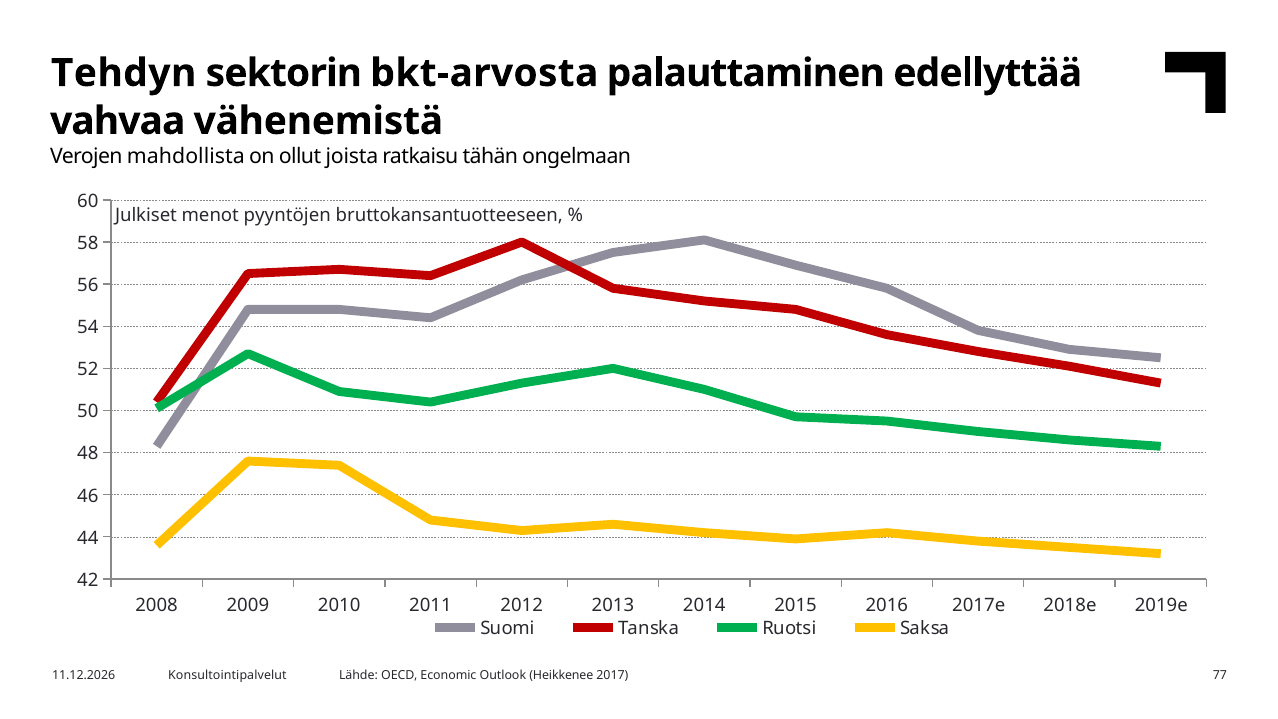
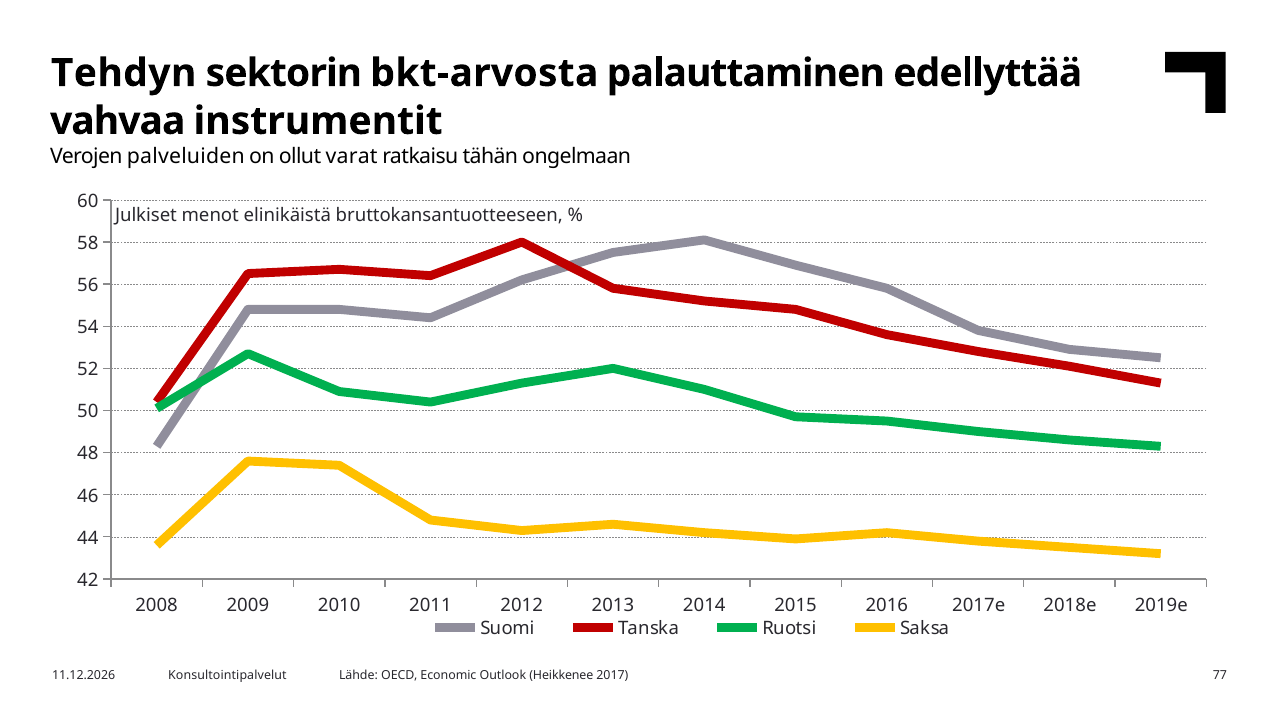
vähenemistä: vähenemistä -> instrumentit
mahdollista: mahdollista -> palveluiden
joista: joista -> varat
pyyntöjen: pyyntöjen -> elinikäistä
